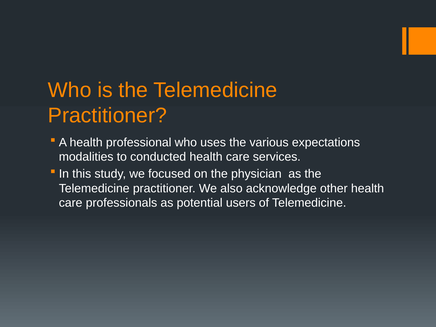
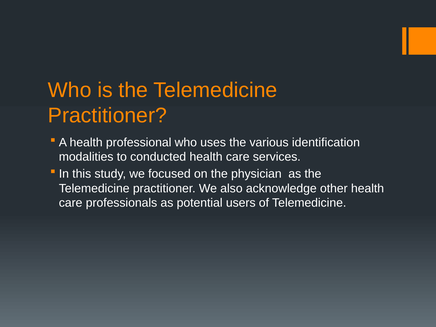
expectations: expectations -> identification
